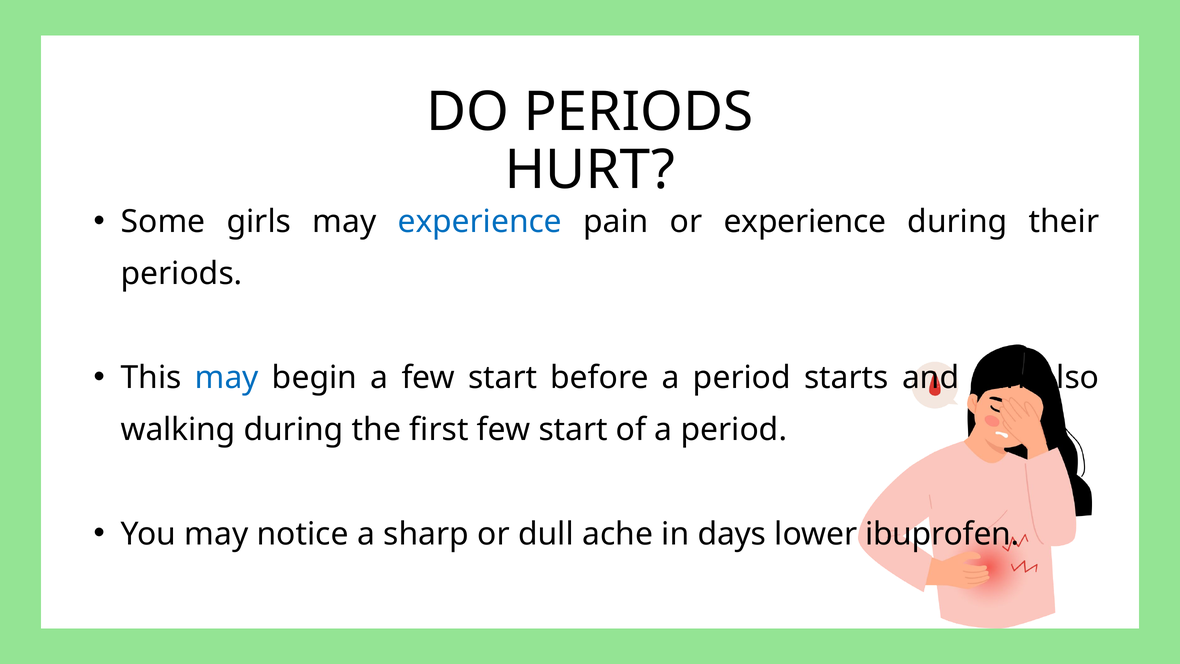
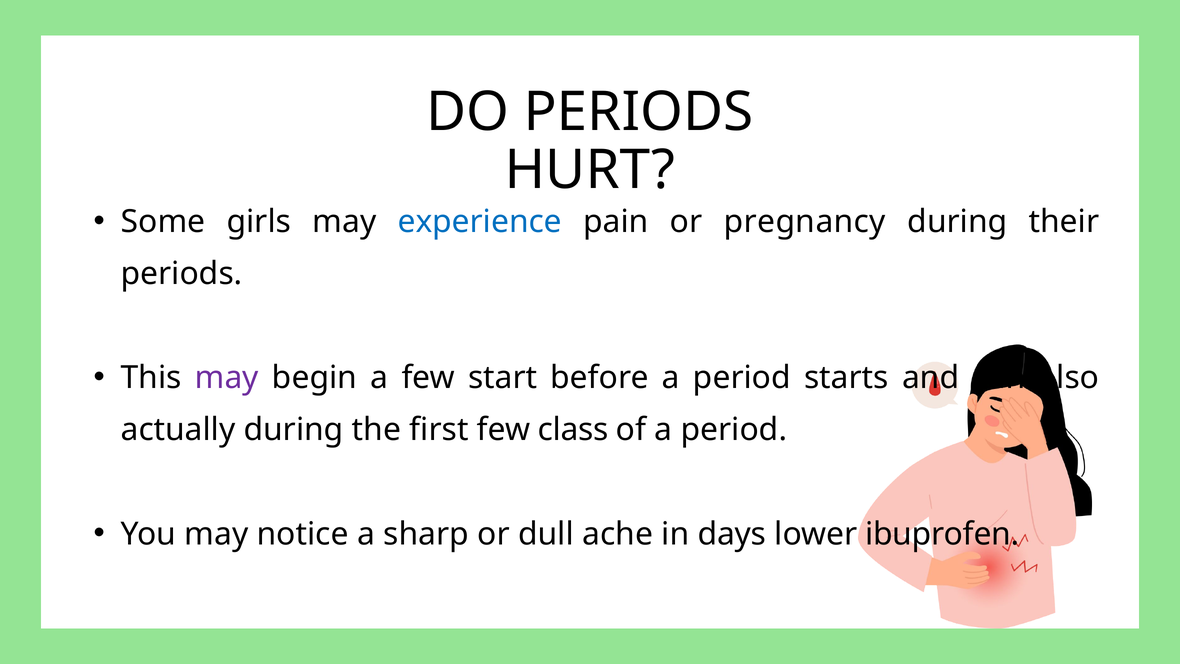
or experience: experience -> pregnancy
may at (227, 378) colour: blue -> purple
walking: walking -> actually
first few start: start -> class
